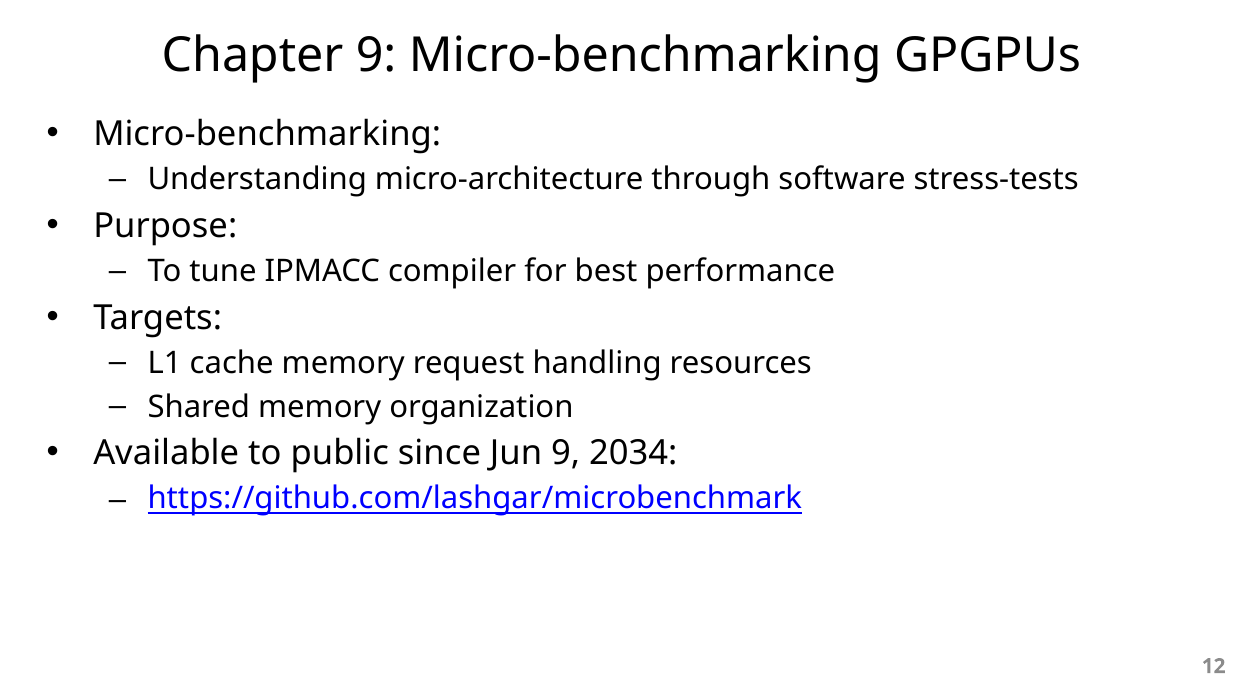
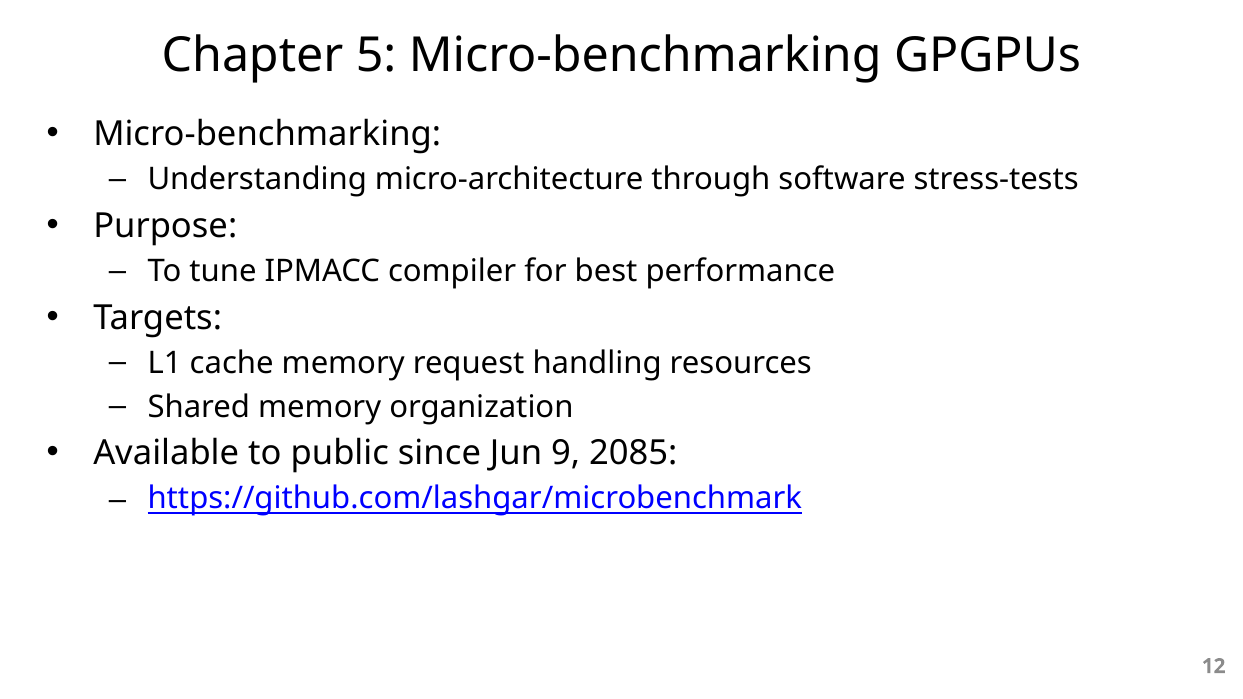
Chapter 9: 9 -> 5
2034: 2034 -> 2085
